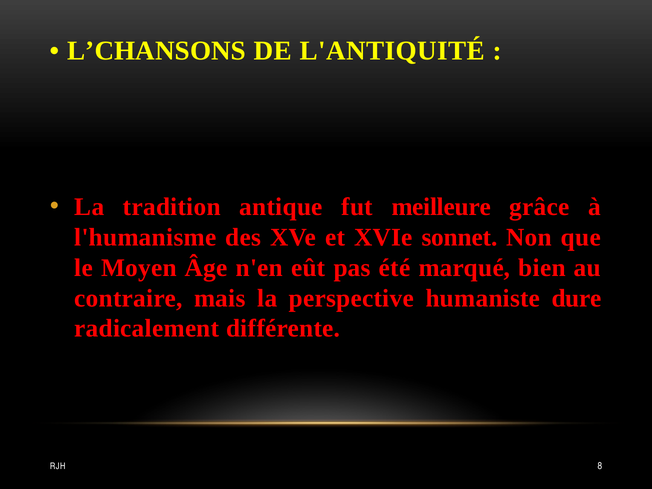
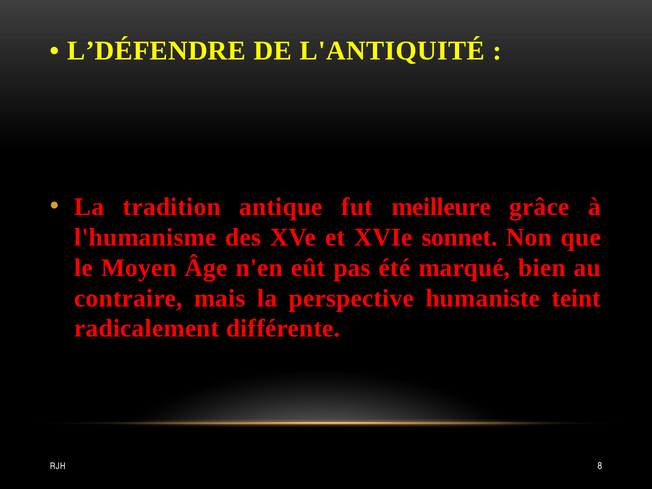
L’CHANSONS: L’CHANSONS -> L’DÉFENDRE
dure: dure -> teint
